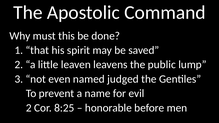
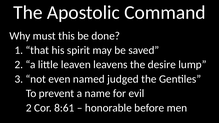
public: public -> desire
8:25: 8:25 -> 8:61
